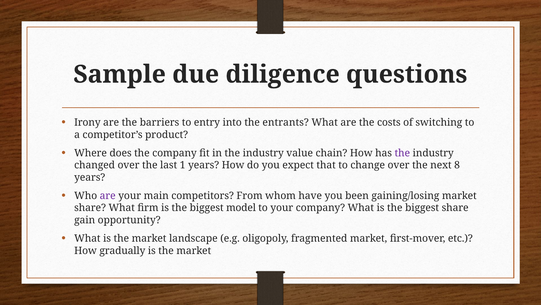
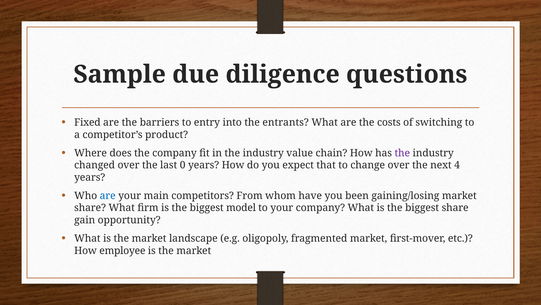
Irony: Irony -> Fixed
1: 1 -> 0
8: 8 -> 4
are at (108, 195) colour: purple -> blue
gradually: gradually -> employee
